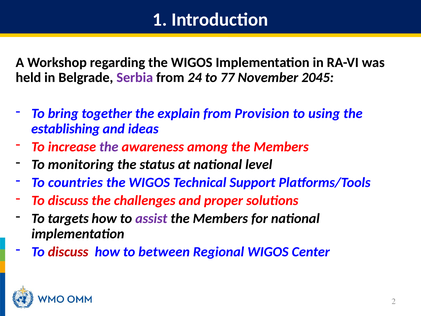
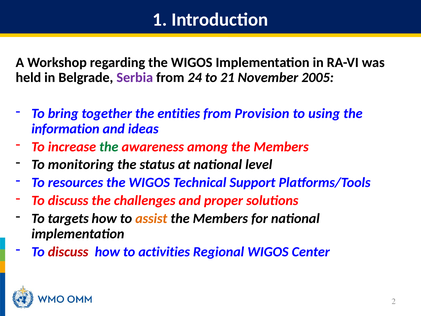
77: 77 -> 21
2045: 2045 -> 2005
explain: explain -> entities
establishing: establishing -> information
the at (109, 147) colour: purple -> green
countries: countries -> resources
assist colour: purple -> orange
between: between -> activities
